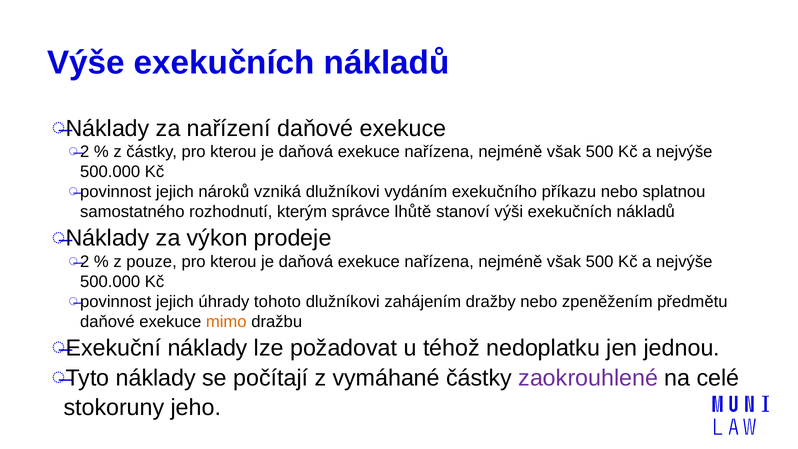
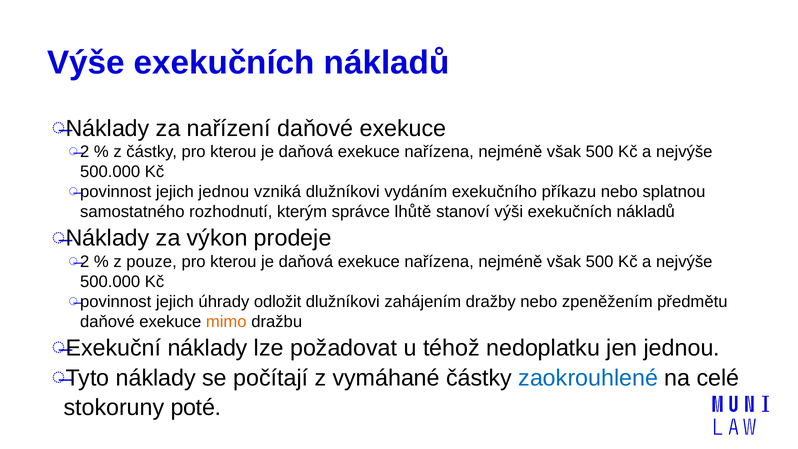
jejich nároků: nároků -> jednou
tohoto: tohoto -> odložit
zaokrouhlené colour: purple -> blue
jeho: jeho -> poté
